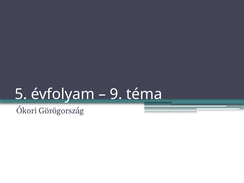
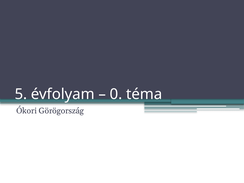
9: 9 -> 0
